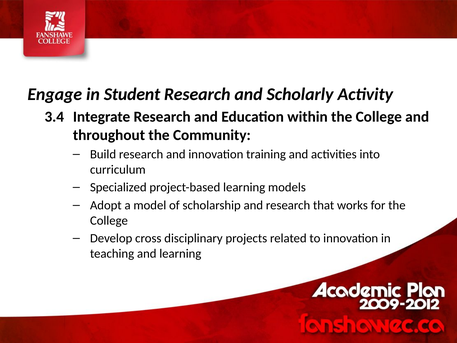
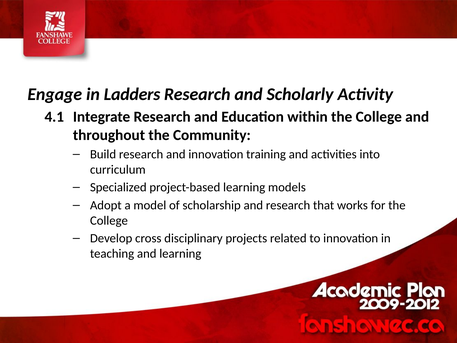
Student: Student -> Ladders
3.4: 3.4 -> 4.1
